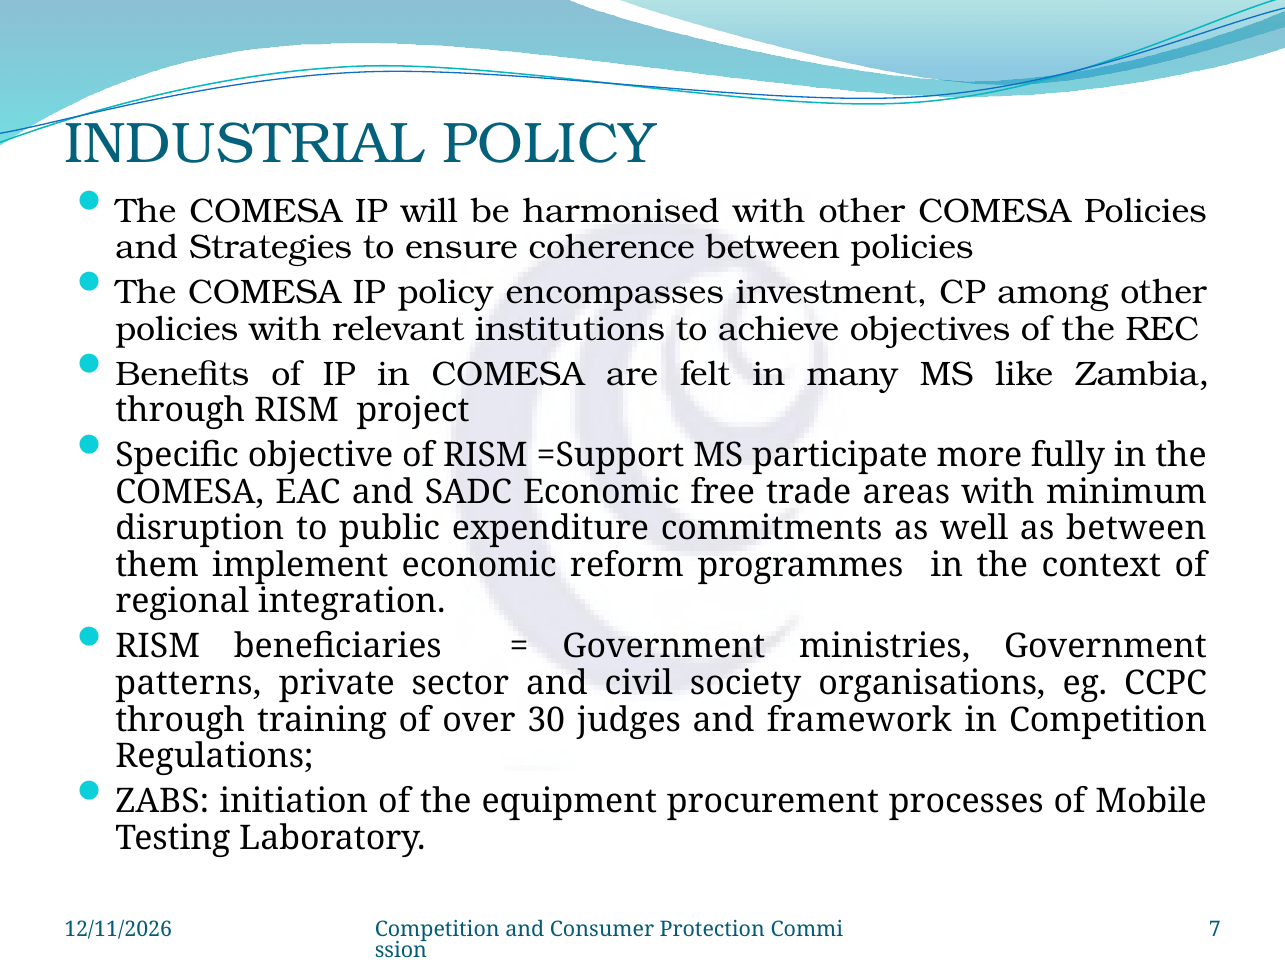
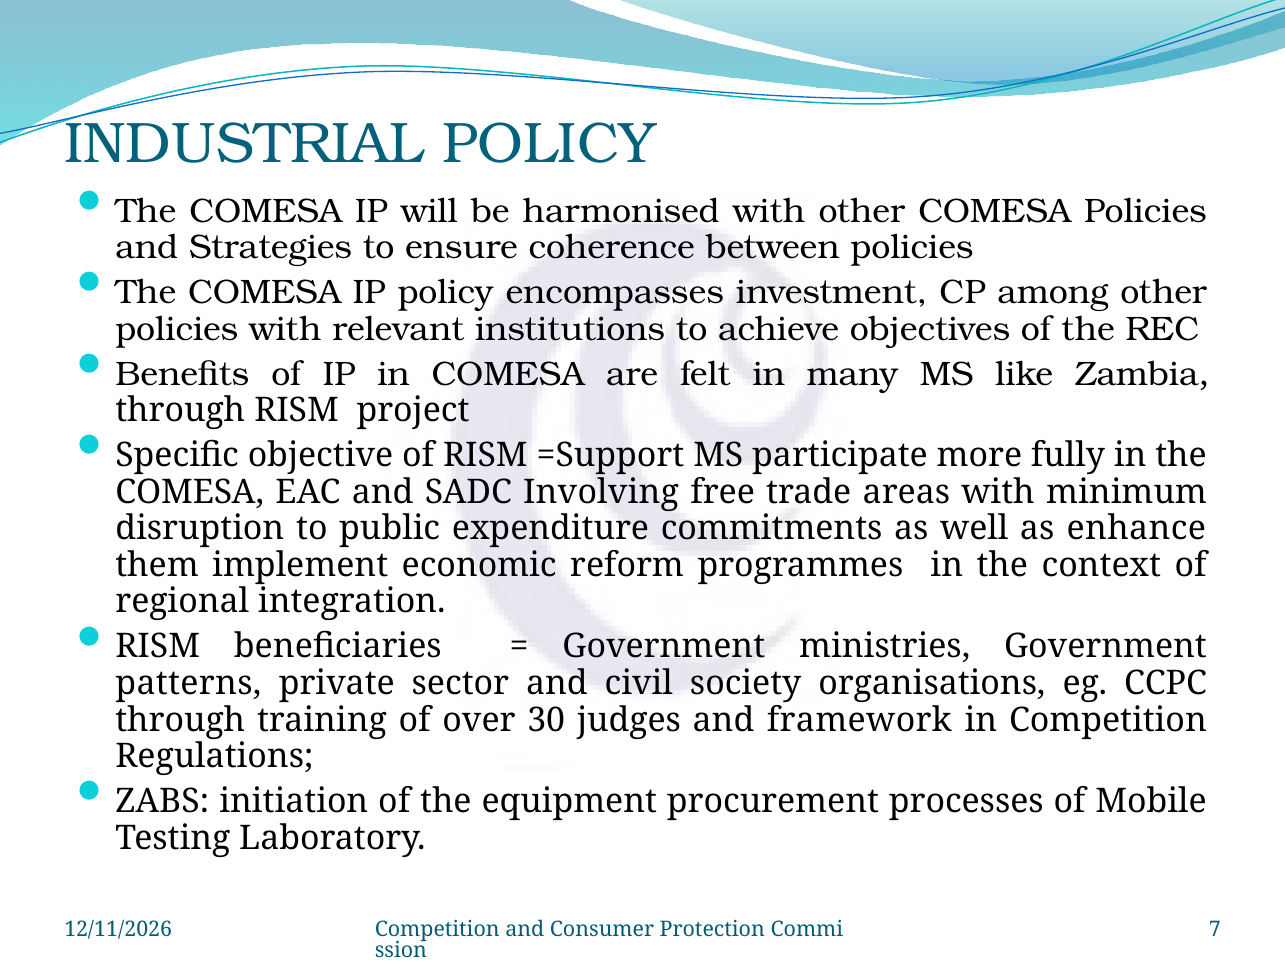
SADC Economic: Economic -> Involving
as between: between -> enhance
